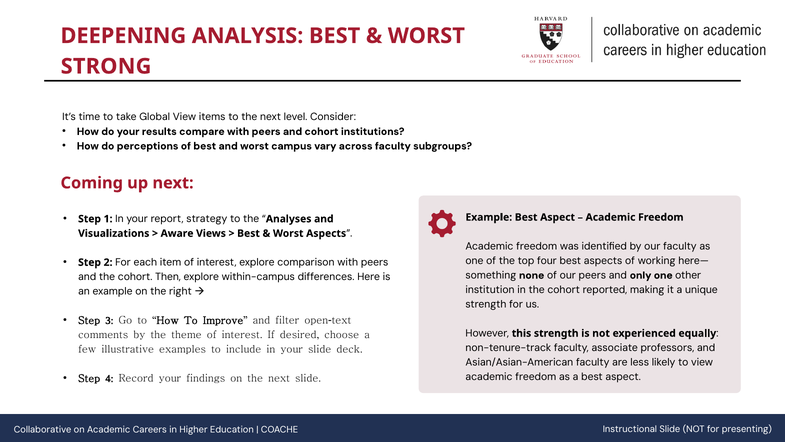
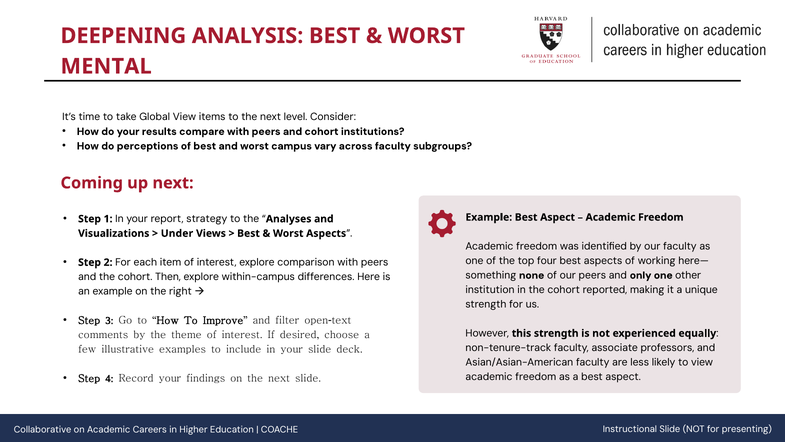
STRONG: STRONG -> MENTAL
Aware: Aware -> Under
